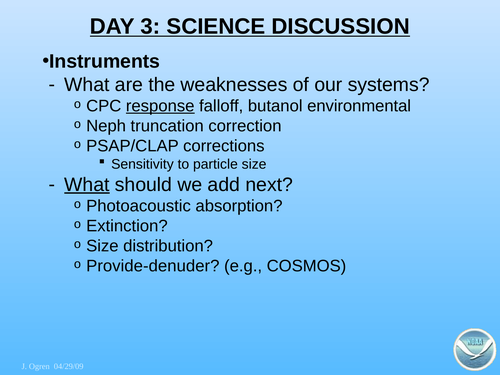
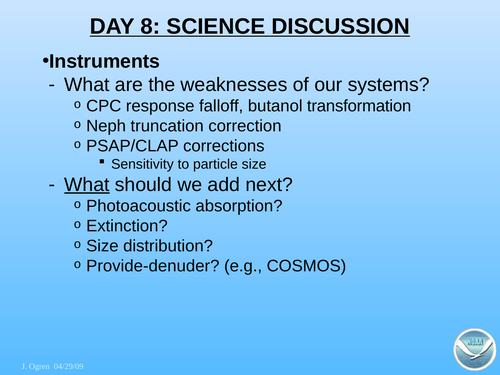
3: 3 -> 8
response underline: present -> none
environmental: environmental -> transformation
